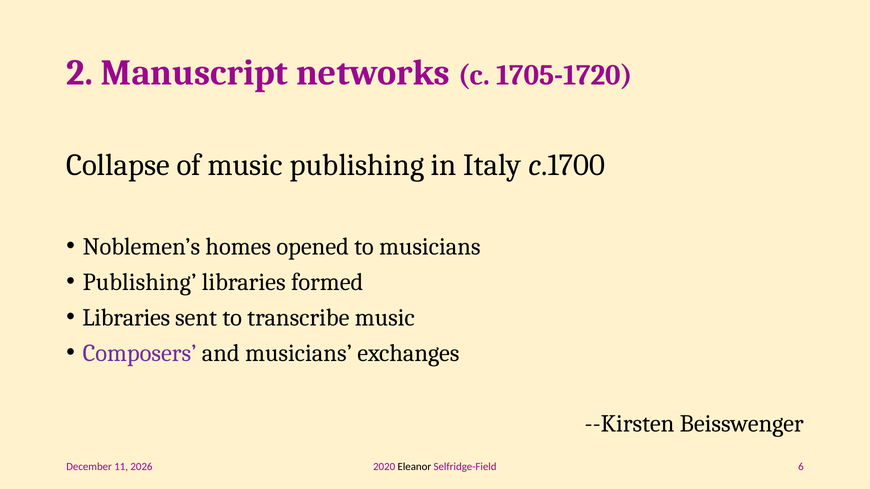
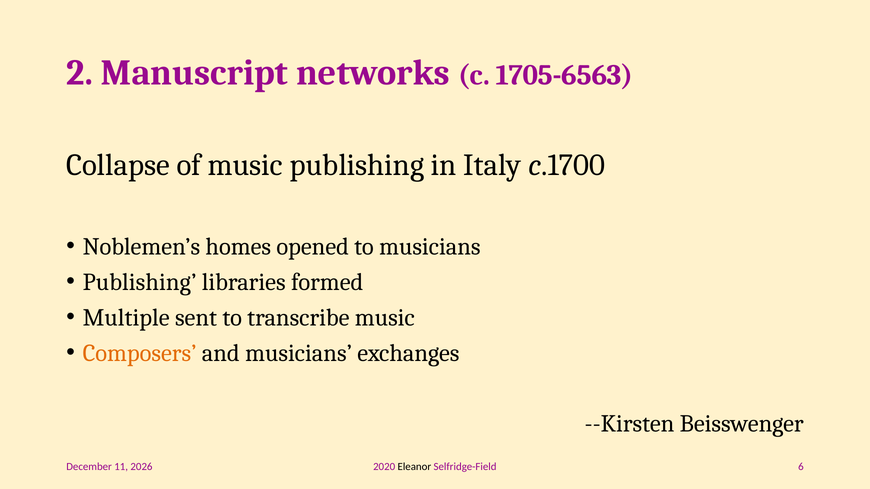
1705-1720: 1705-1720 -> 1705-6563
Libraries at (126, 318): Libraries -> Multiple
Composers colour: purple -> orange
